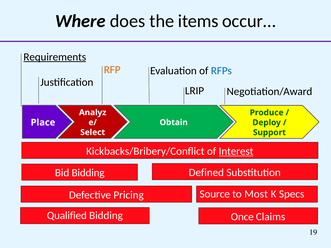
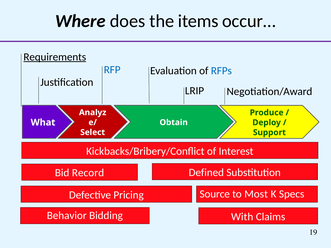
RFP colour: orange -> blue
Place: Place -> What
Interest underline: present -> none
Bid Bidding: Bidding -> Record
Qualified: Qualified -> Behavior
Once: Once -> With
